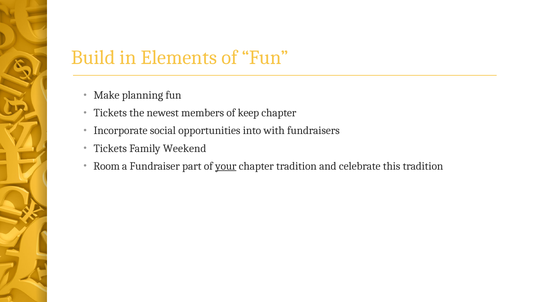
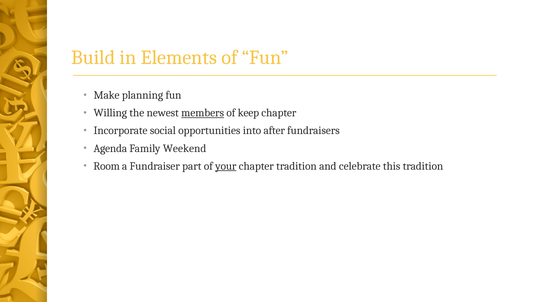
Tickets at (110, 113): Tickets -> Willing
members underline: none -> present
with: with -> after
Tickets at (110, 148): Tickets -> Agenda
